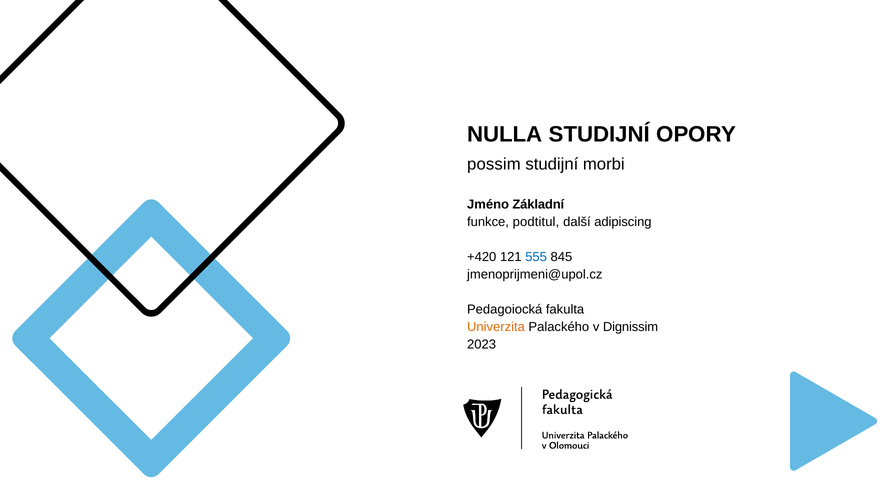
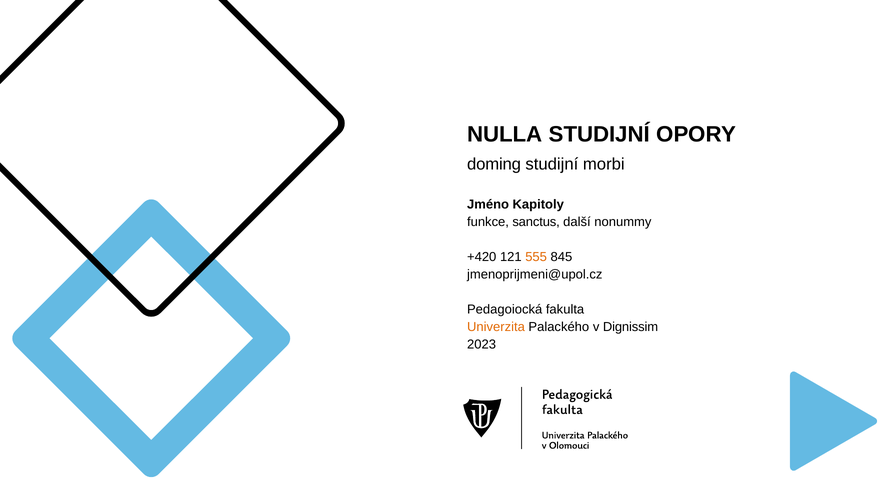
possim: possim -> doming
Základní: Základní -> Kapitoly
podtitul: podtitul -> sanctus
adipiscing: adipiscing -> nonummy
555 colour: blue -> orange
